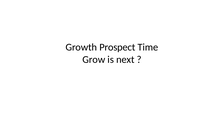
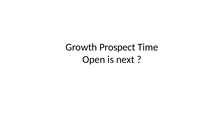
Grow: Grow -> Open
